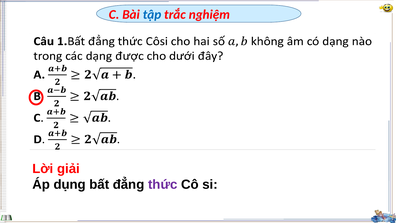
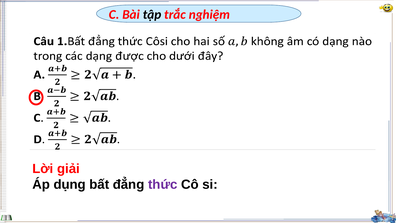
tập colour: blue -> black
